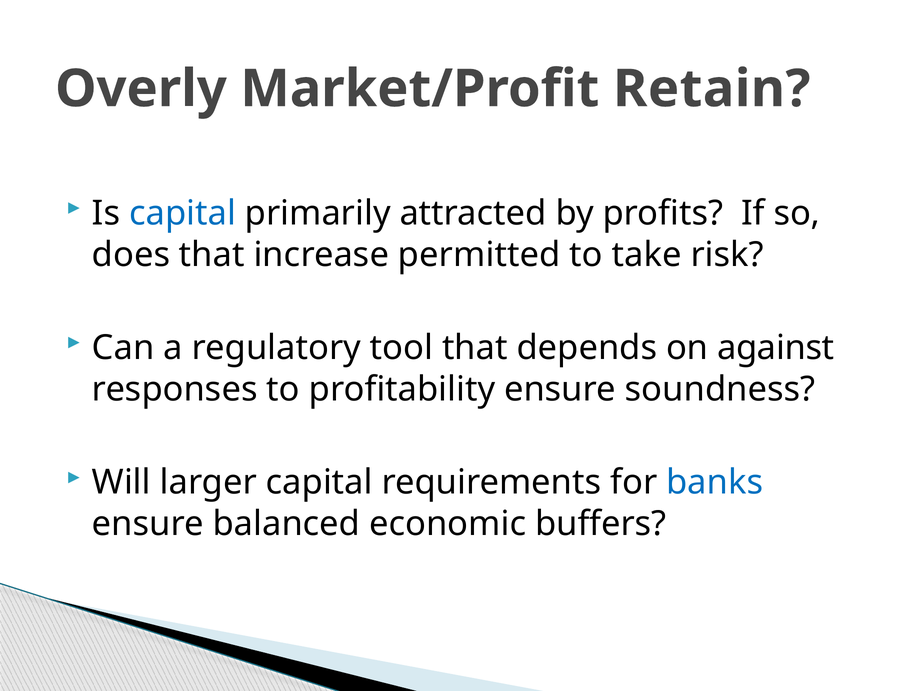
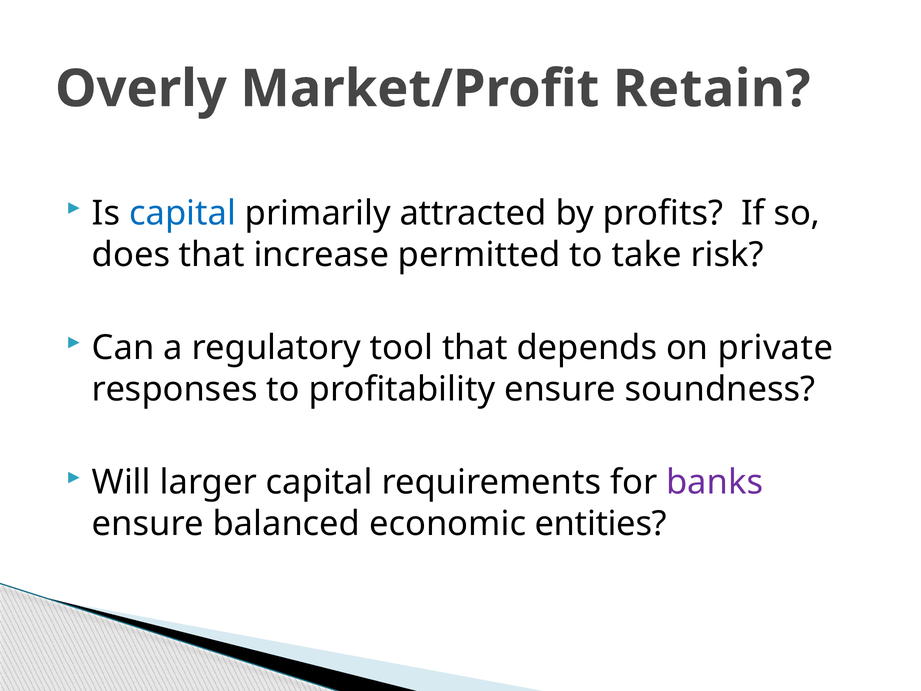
against: against -> private
banks colour: blue -> purple
buffers: buffers -> entities
